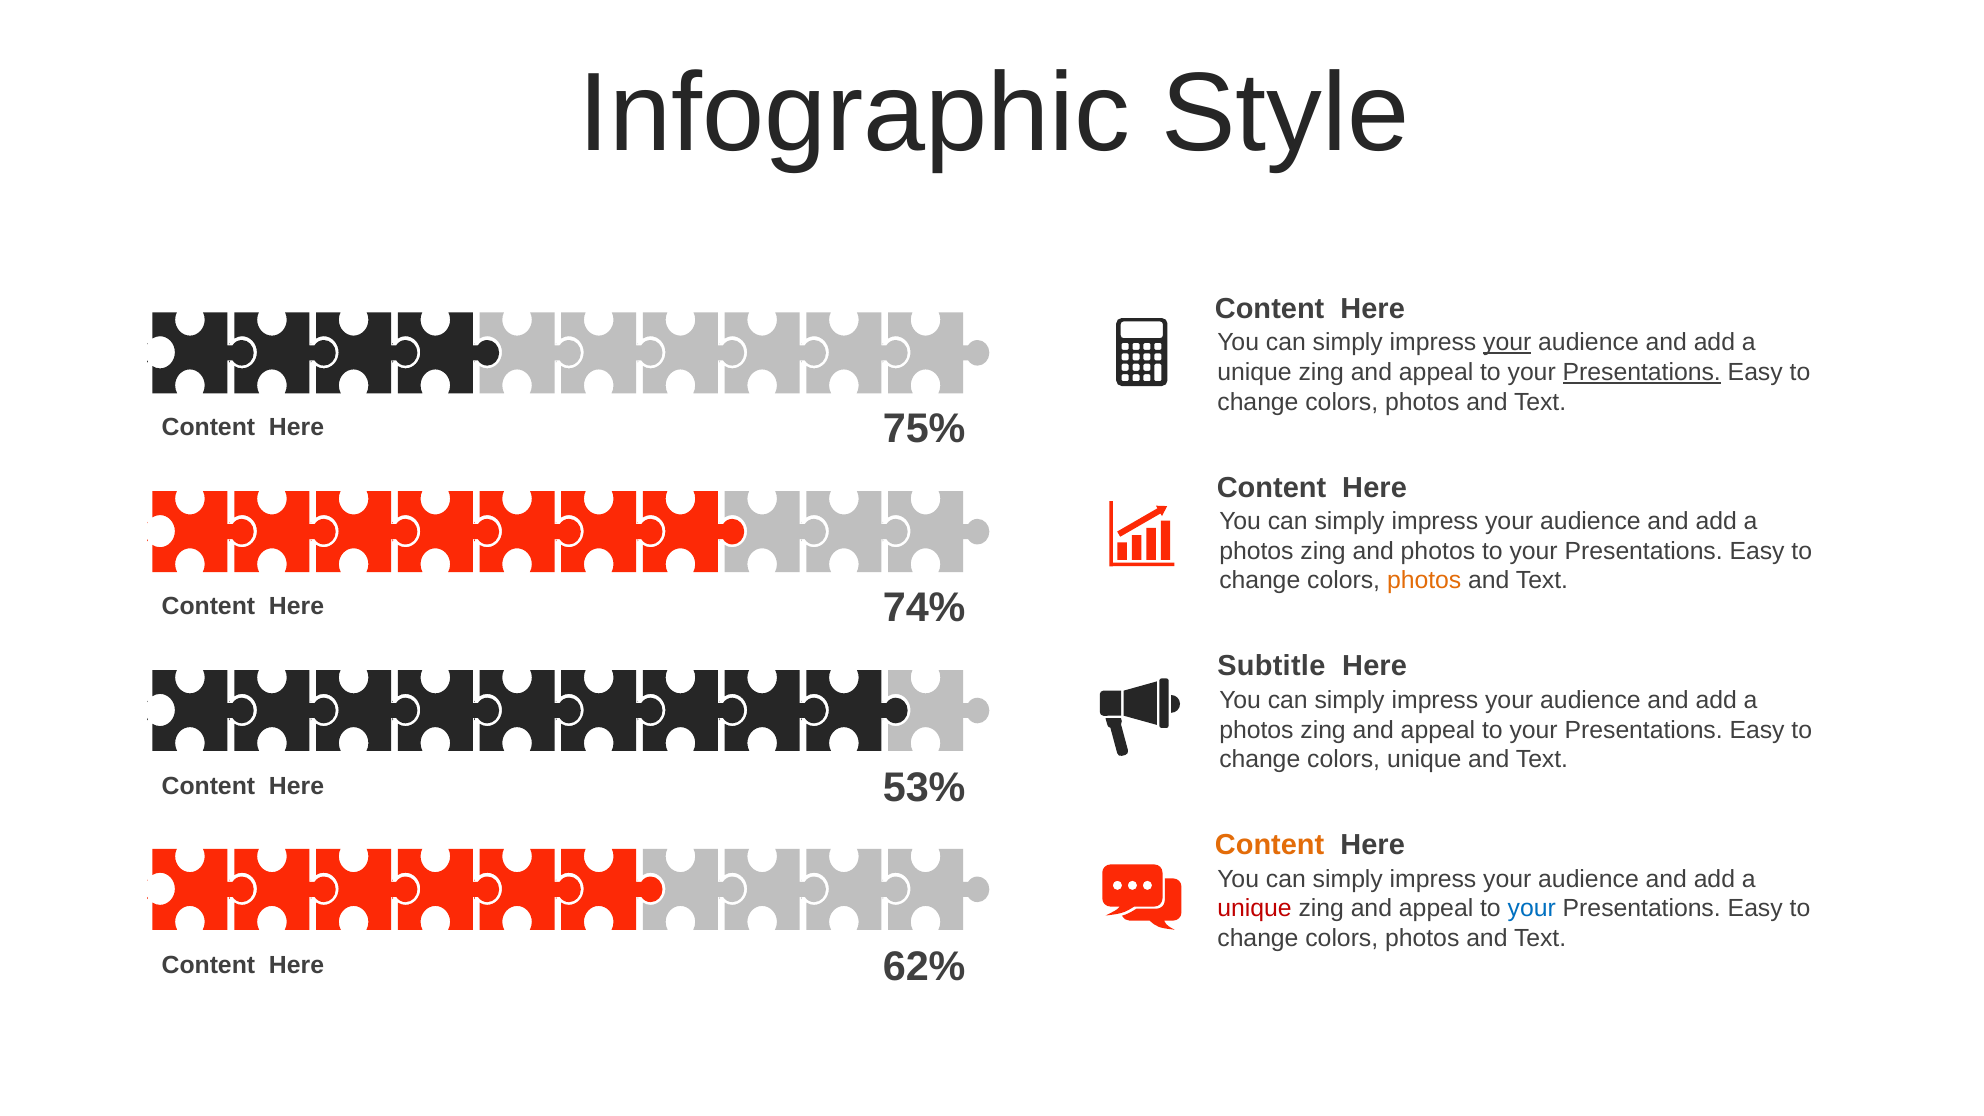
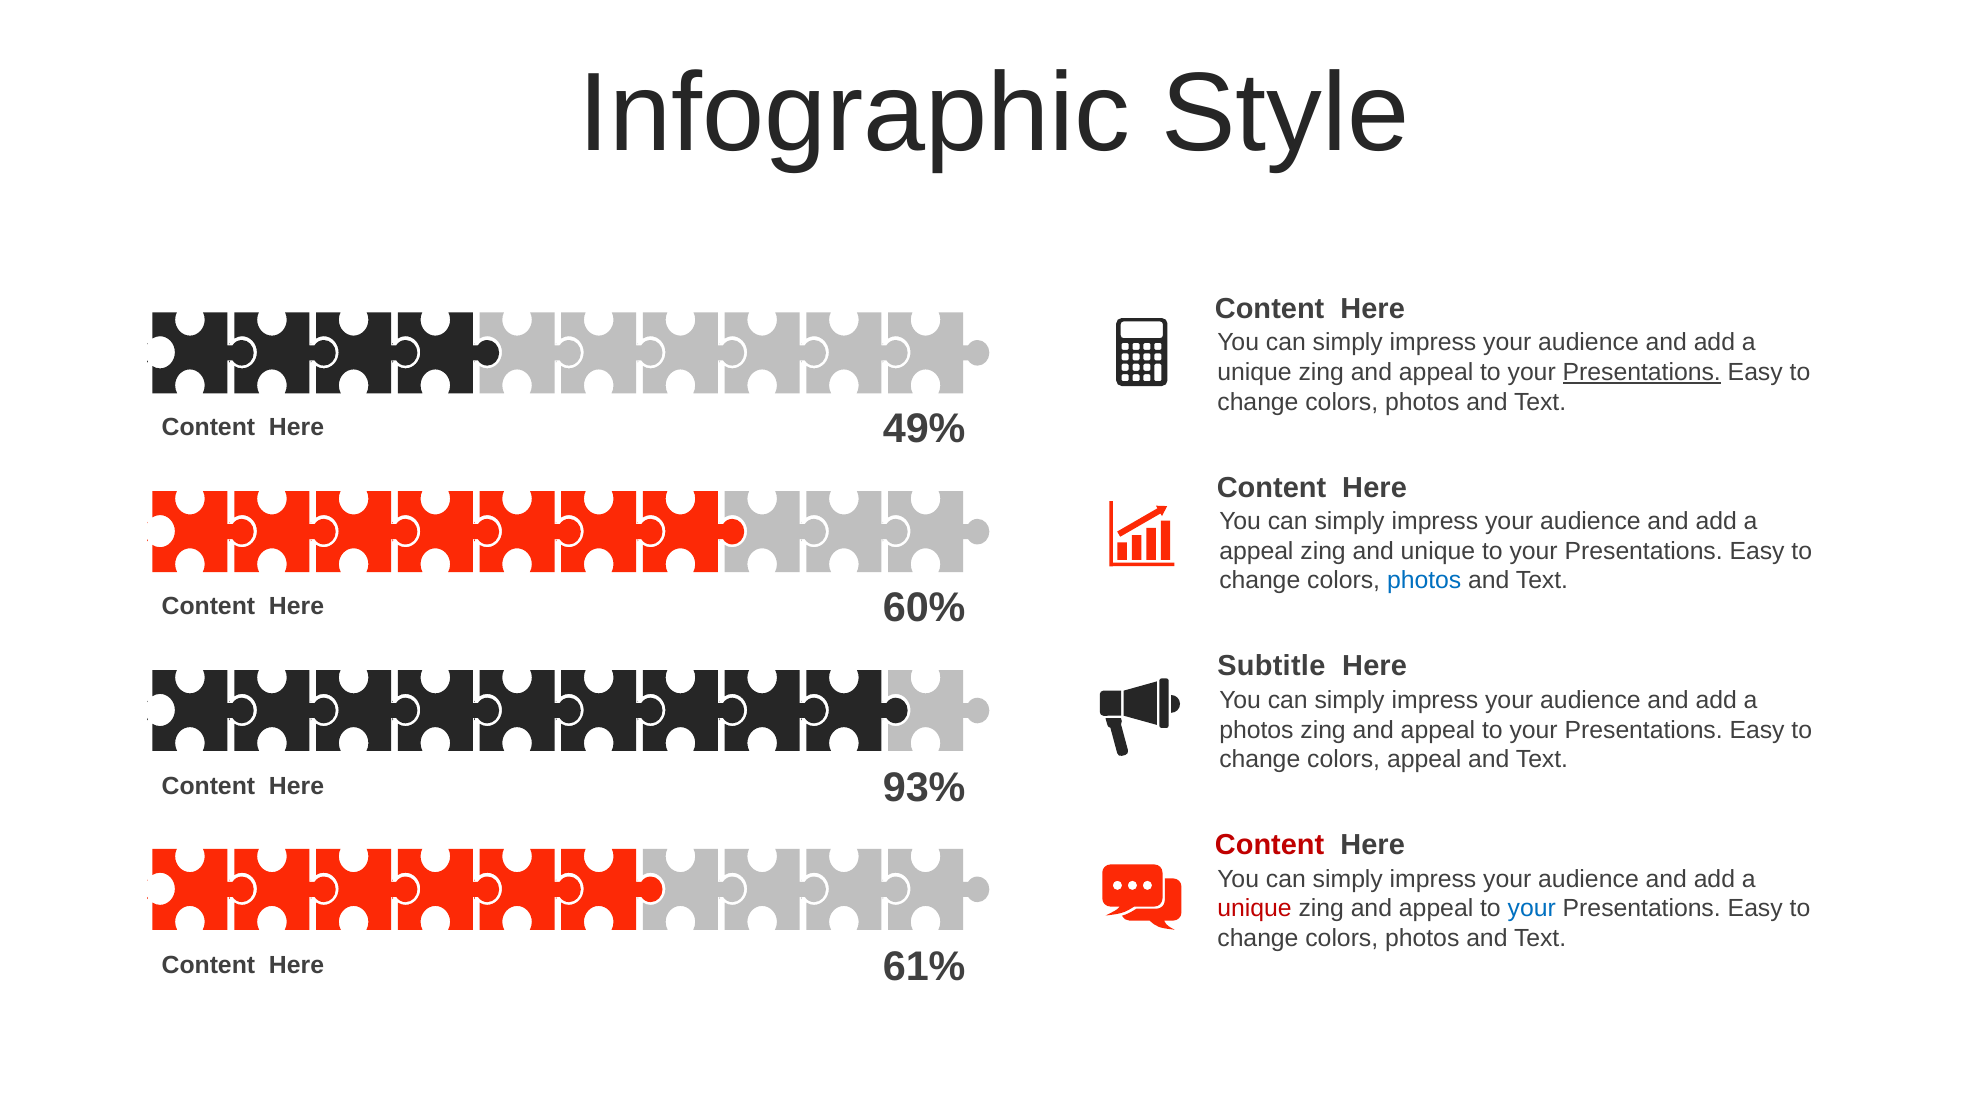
your at (1507, 342) underline: present -> none
75%: 75% -> 49%
photos at (1256, 551): photos -> appeal
and photos: photos -> unique
photos at (1424, 581) colour: orange -> blue
74%: 74% -> 60%
colors unique: unique -> appeal
53%: 53% -> 93%
Content at (1270, 845) colour: orange -> red
62%: 62% -> 61%
